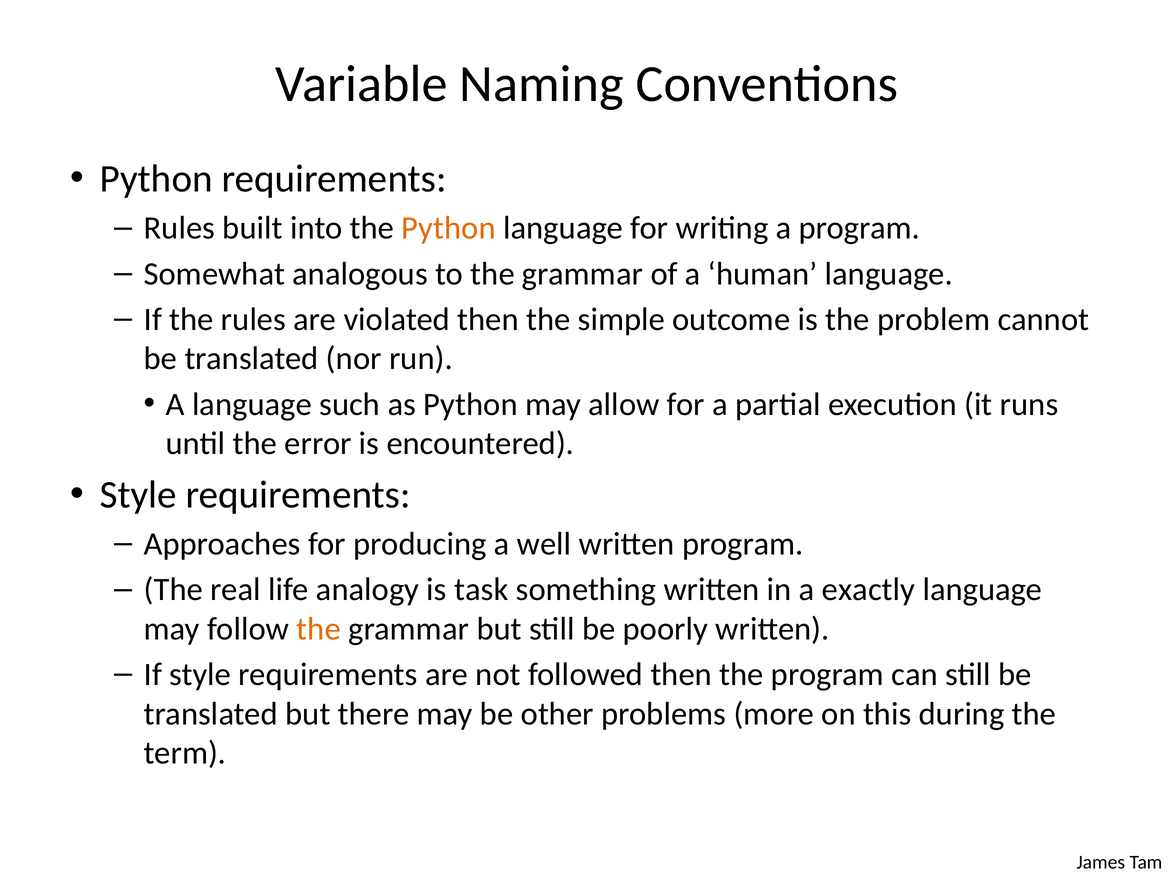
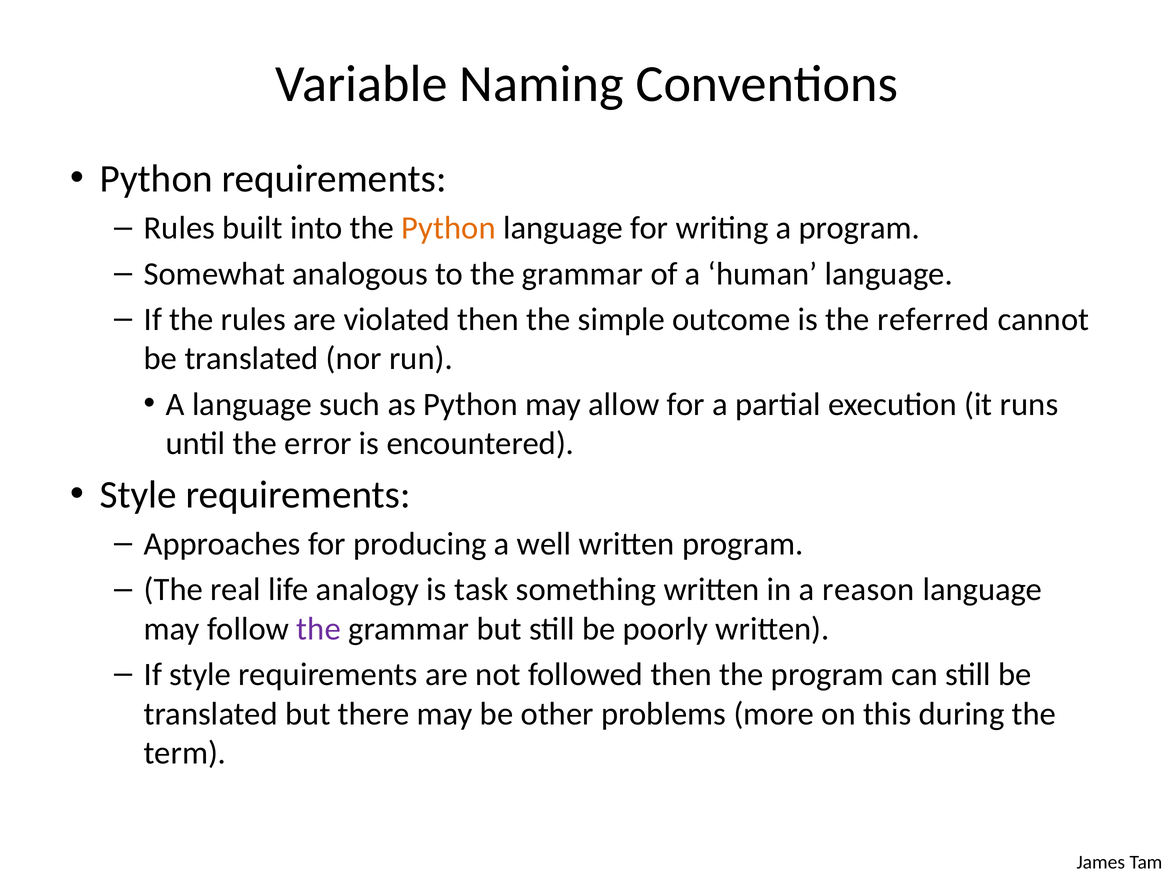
problem: problem -> referred
exactly: exactly -> reason
the at (319, 629) colour: orange -> purple
